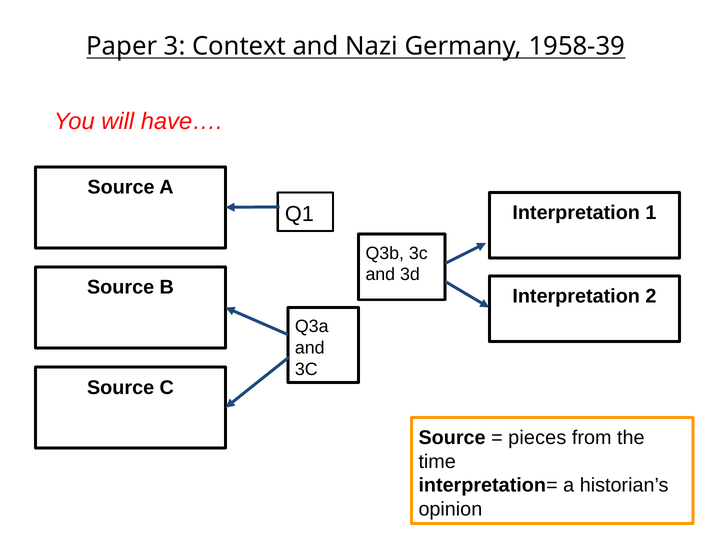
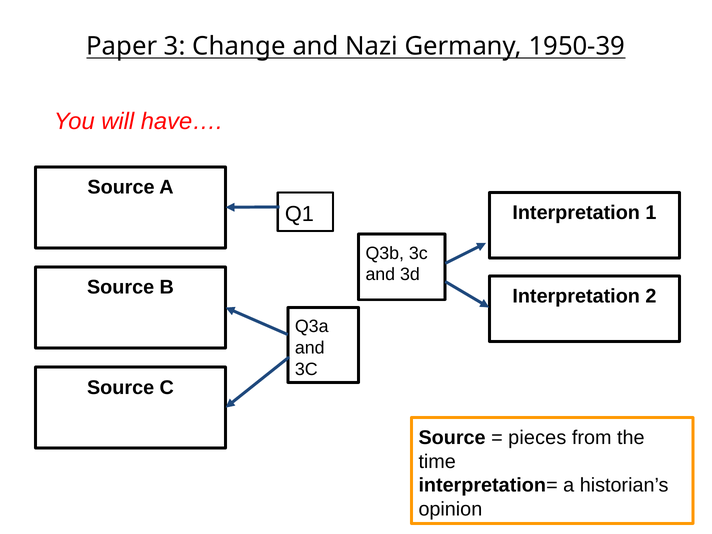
Context: Context -> Change
1958-39: 1958-39 -> 1950-39
